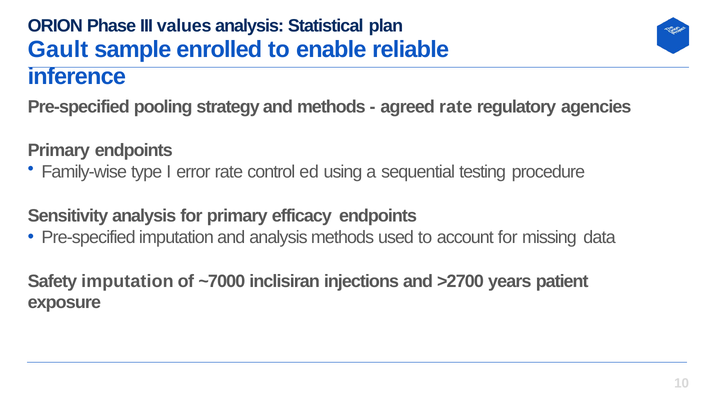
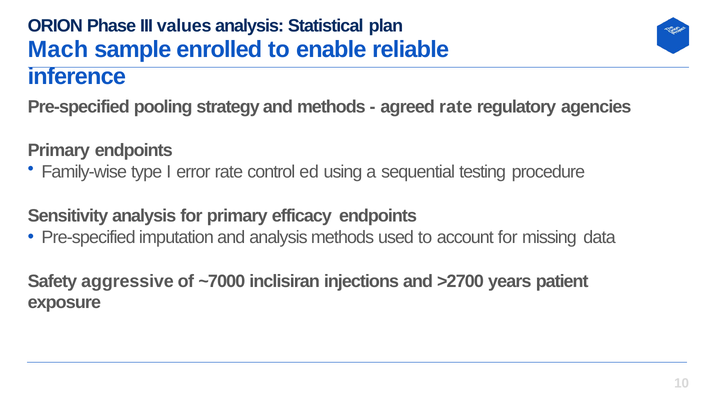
Gault: Gault -> Mach
Safety imputation: imputation -> aggressive
